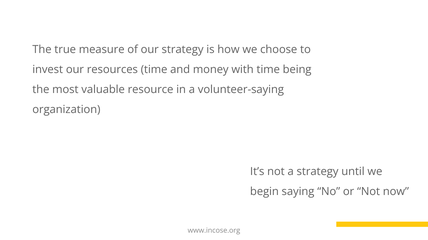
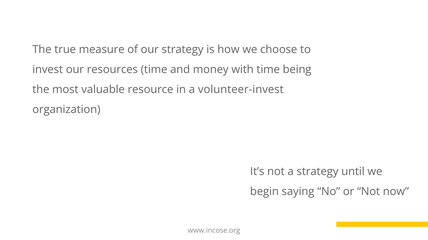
volunteer-saying: volunteer-saying -> volunteer-invest
